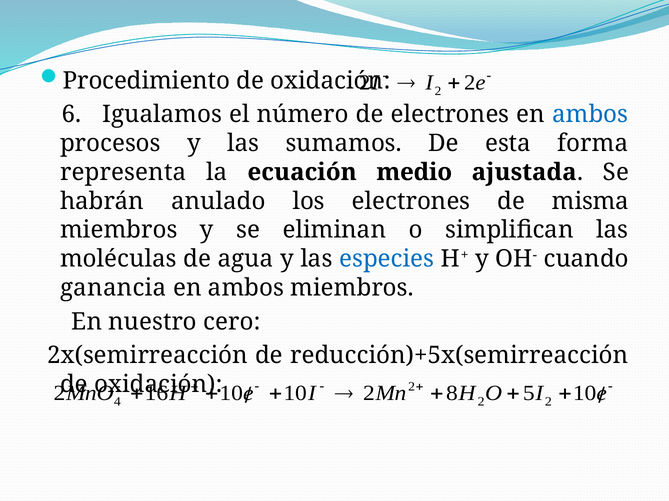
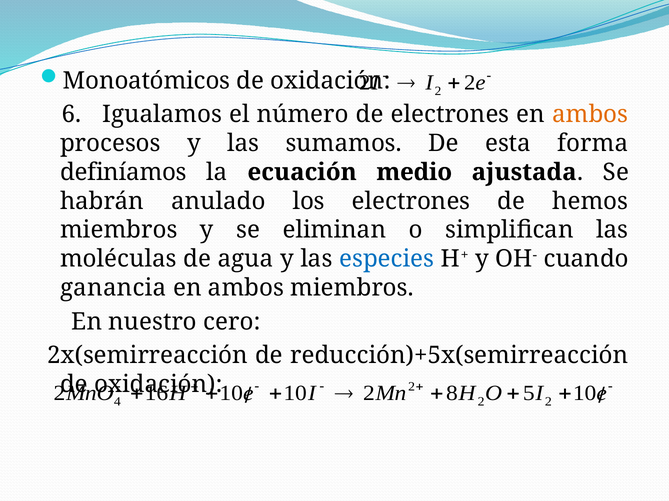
Procedimiento: Procedimiento -> Monoatómicos
ambos at (590, 114) colour: blue -> orange
representa: representa -> definíamos
misma: misma -> hemos
